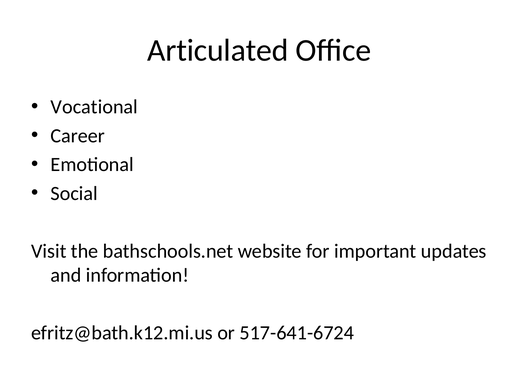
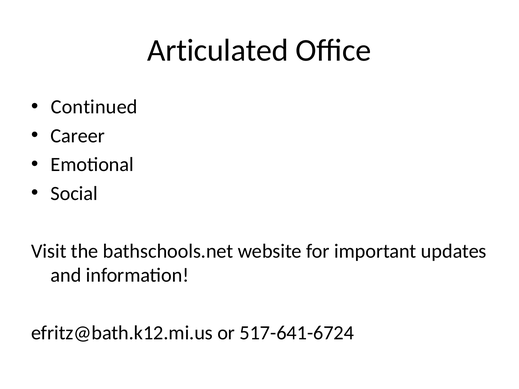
Vocational: Vocational -> Continued
